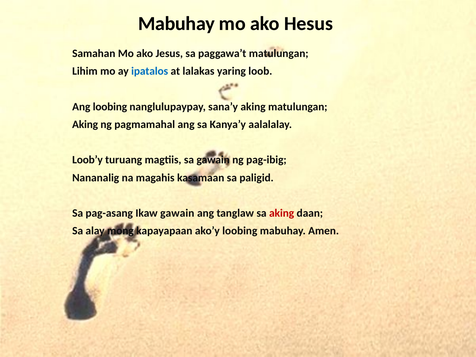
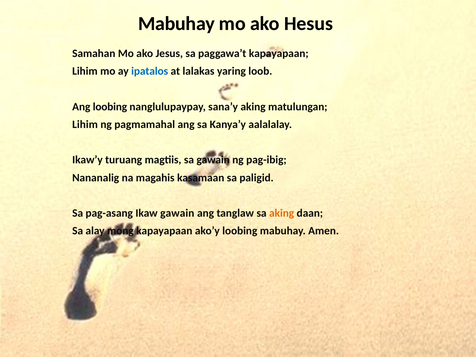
paggawa’t matulungan: matulungan -> kapayapaan
Aking at (85, 124): Aking -> Lihim
Loob’y: Loob’y -> Ikaw’y
aking at (282, 213) colour: red -> orange
